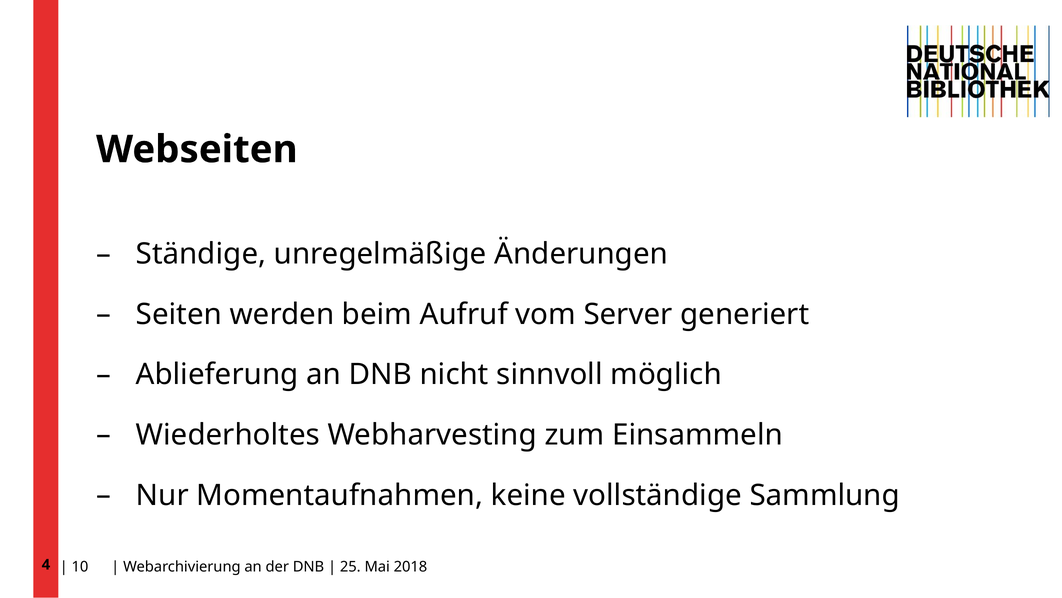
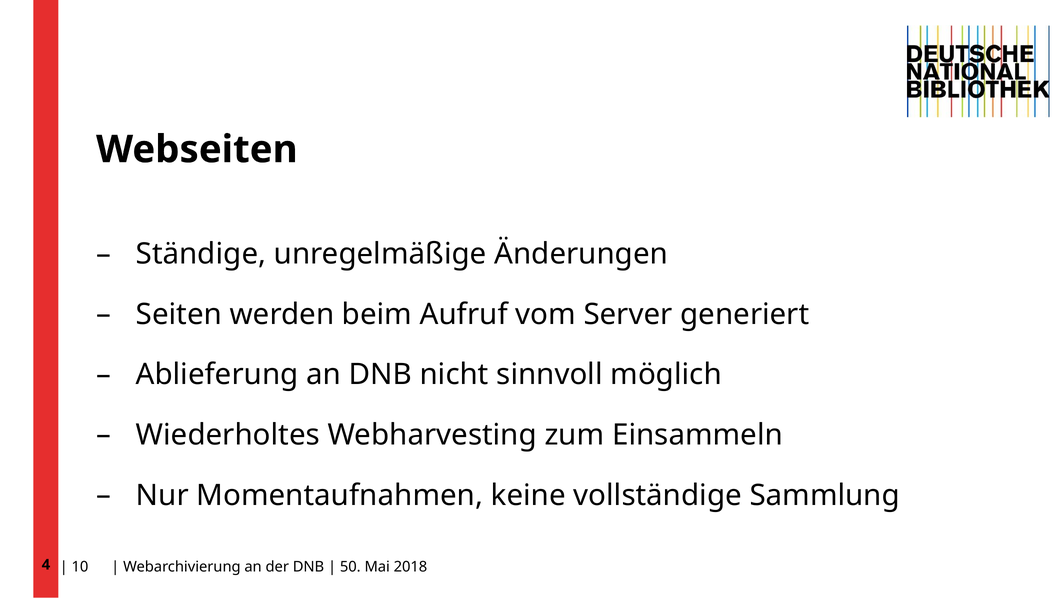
25: 25 -> 50
